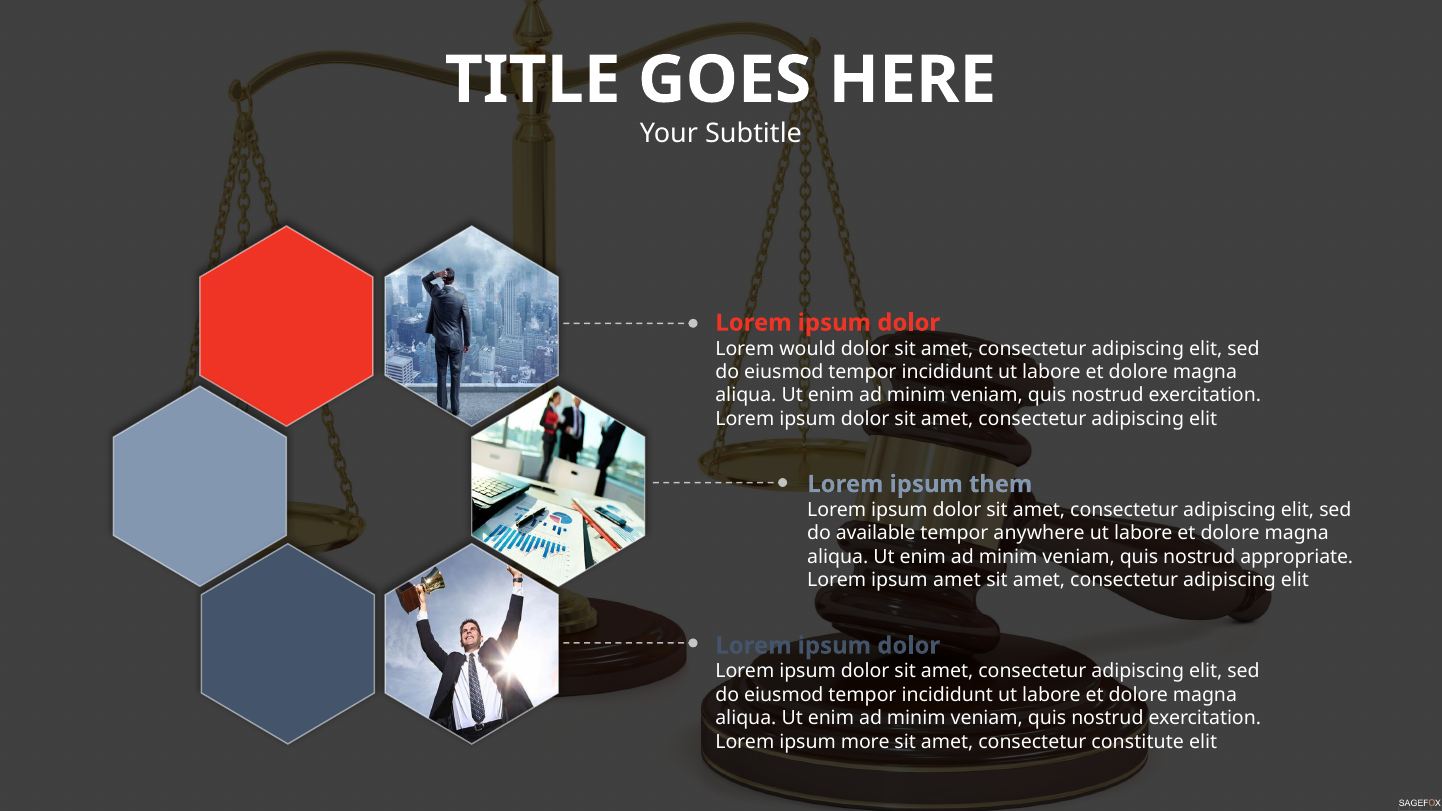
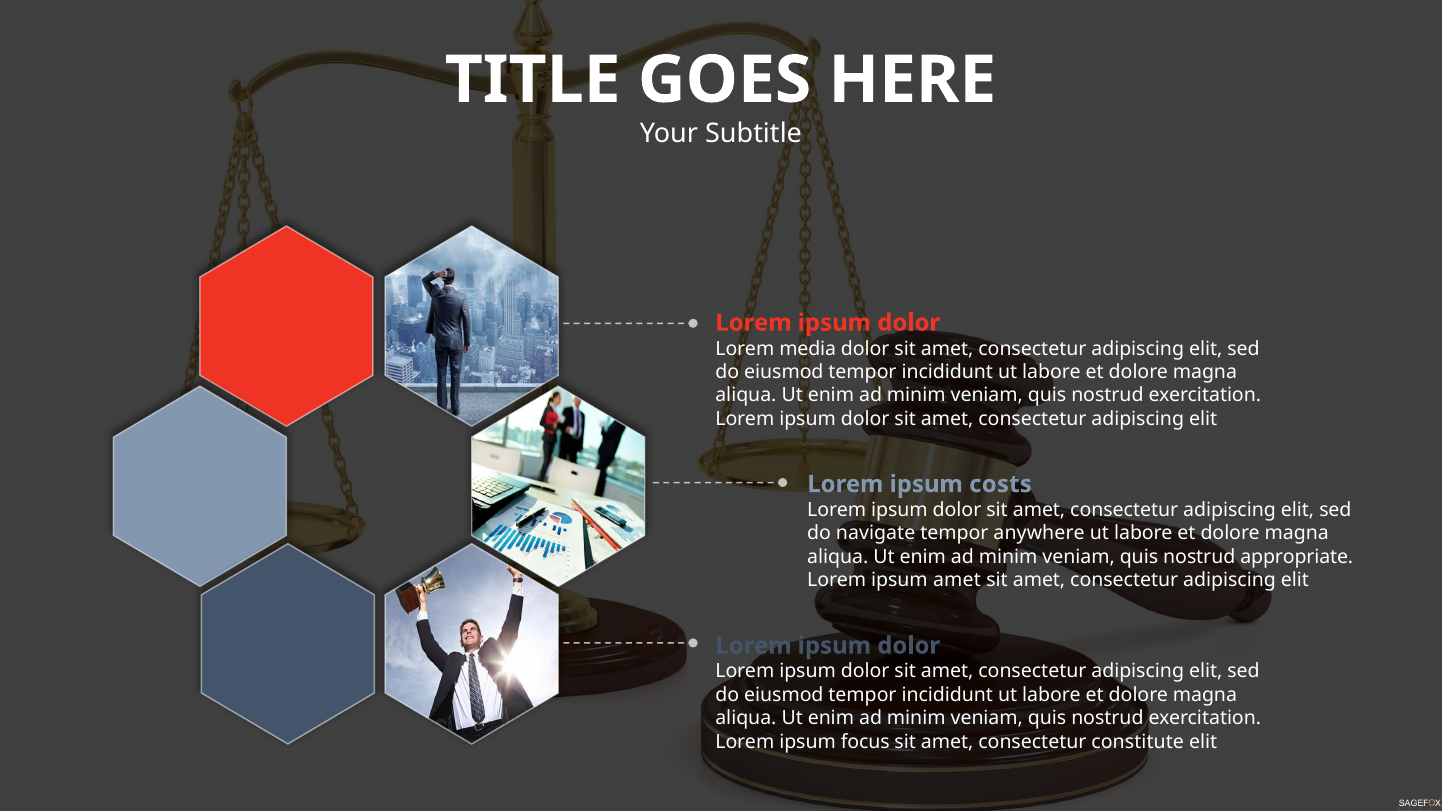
would: would -> media
them: them -> costs
available: available -> navigate
more: more -> focus
